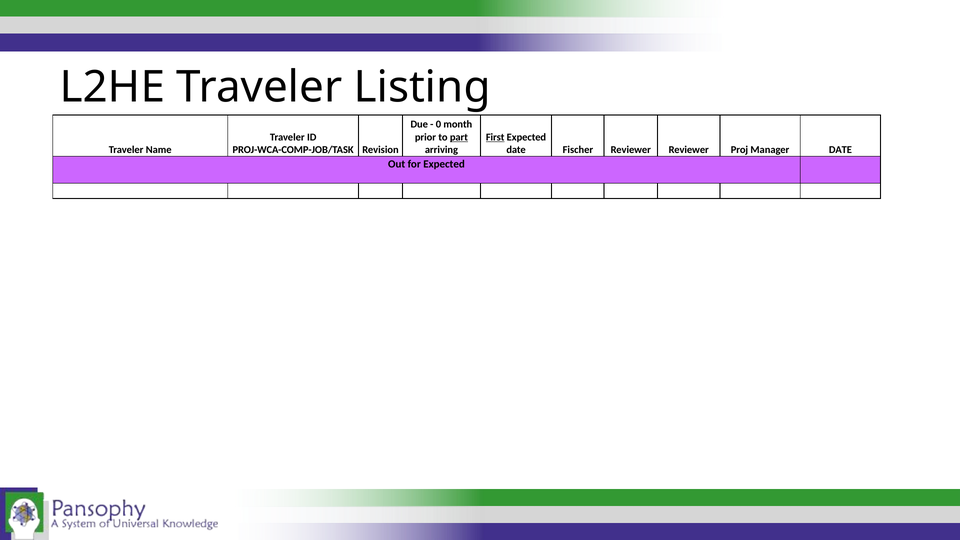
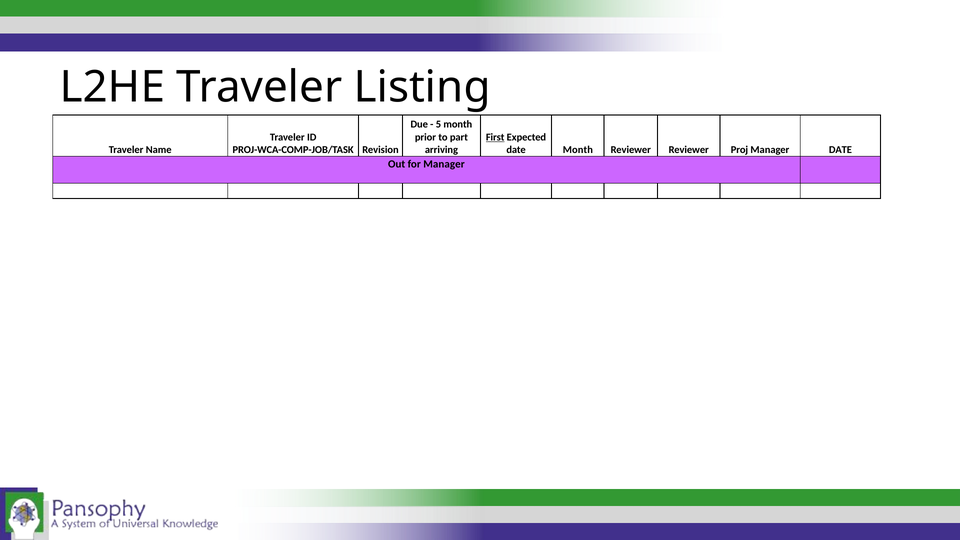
0: 0 -> 5
part underline: present -> none
date Fischer: Fischer -> Month
for Expected: Expected -> Manager
